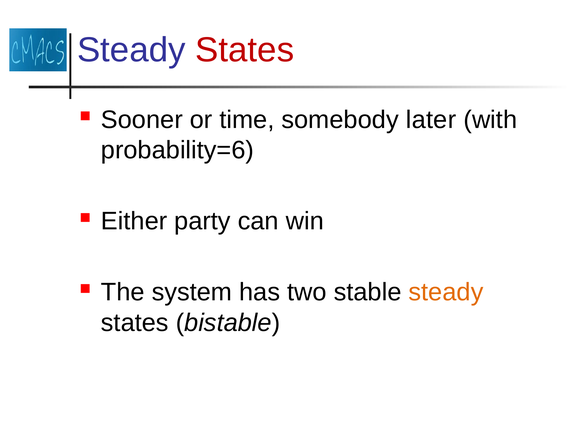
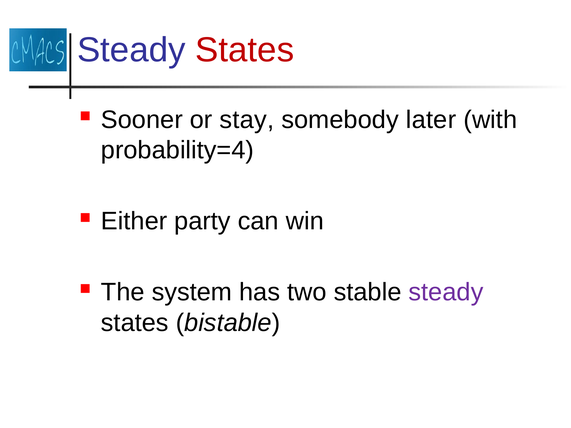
time: time -> stay
probability=6: probability=6 -> probability=4
steady at (446, 292) colour: orange -> purple
